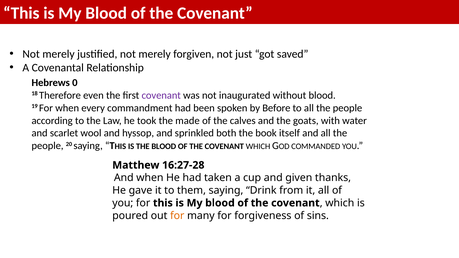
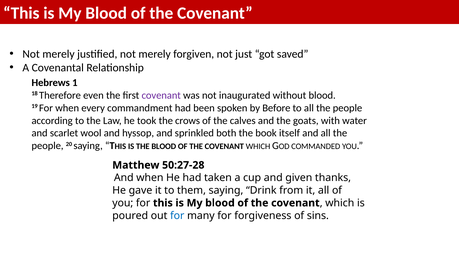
0: 0 -> 1
made: made -> crows
16:27-28: 16:27-28 -> 50:27-28
for at (177, 216) colour: orange -> blue
